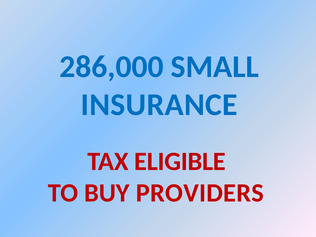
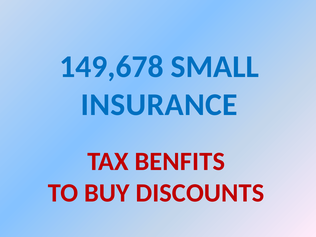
286,000: 286,000 -> 149,678
ELIGIBLE: ELIGIBLE -> BENFITS
PROVIDERS: PROVIDERS -> DISCOUNTS
